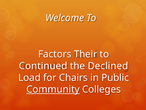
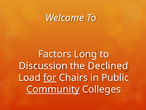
Their: Their -> Long
Continued: Continued -> Discussion
for underline: none -> present
